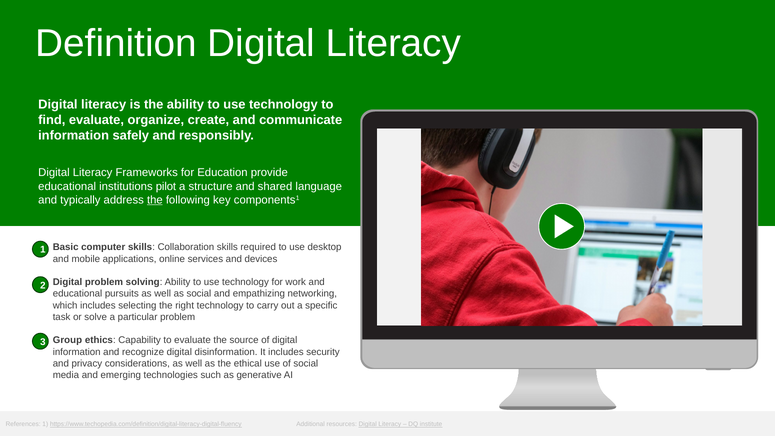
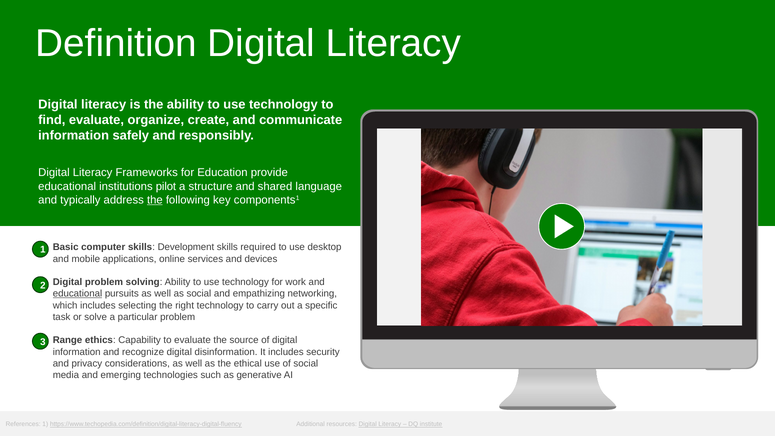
Collaboration: Collaboration -> Development
educational at (77, 294) underline: none -> present
Group: Group -> Range
